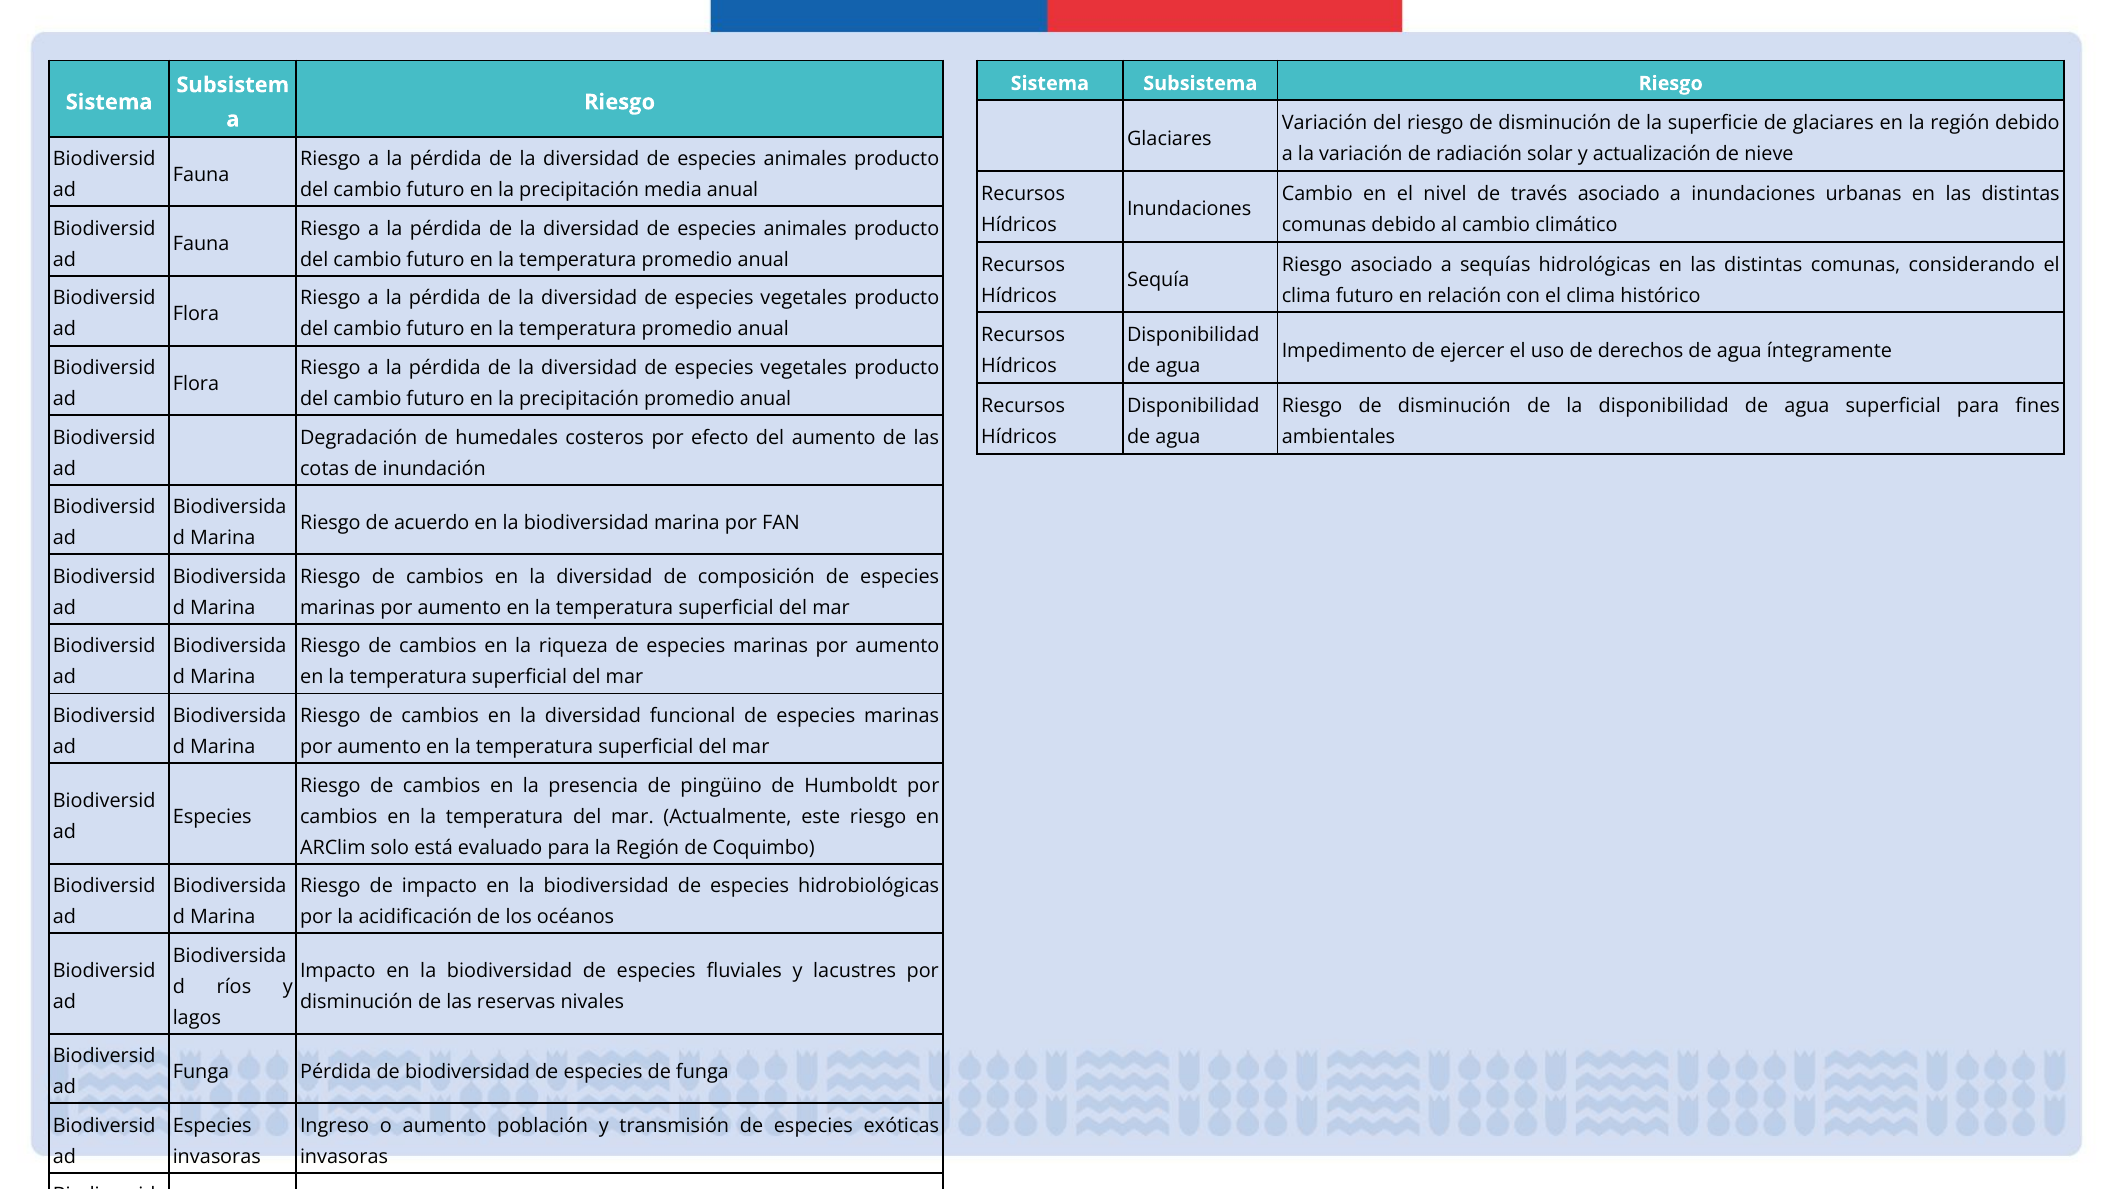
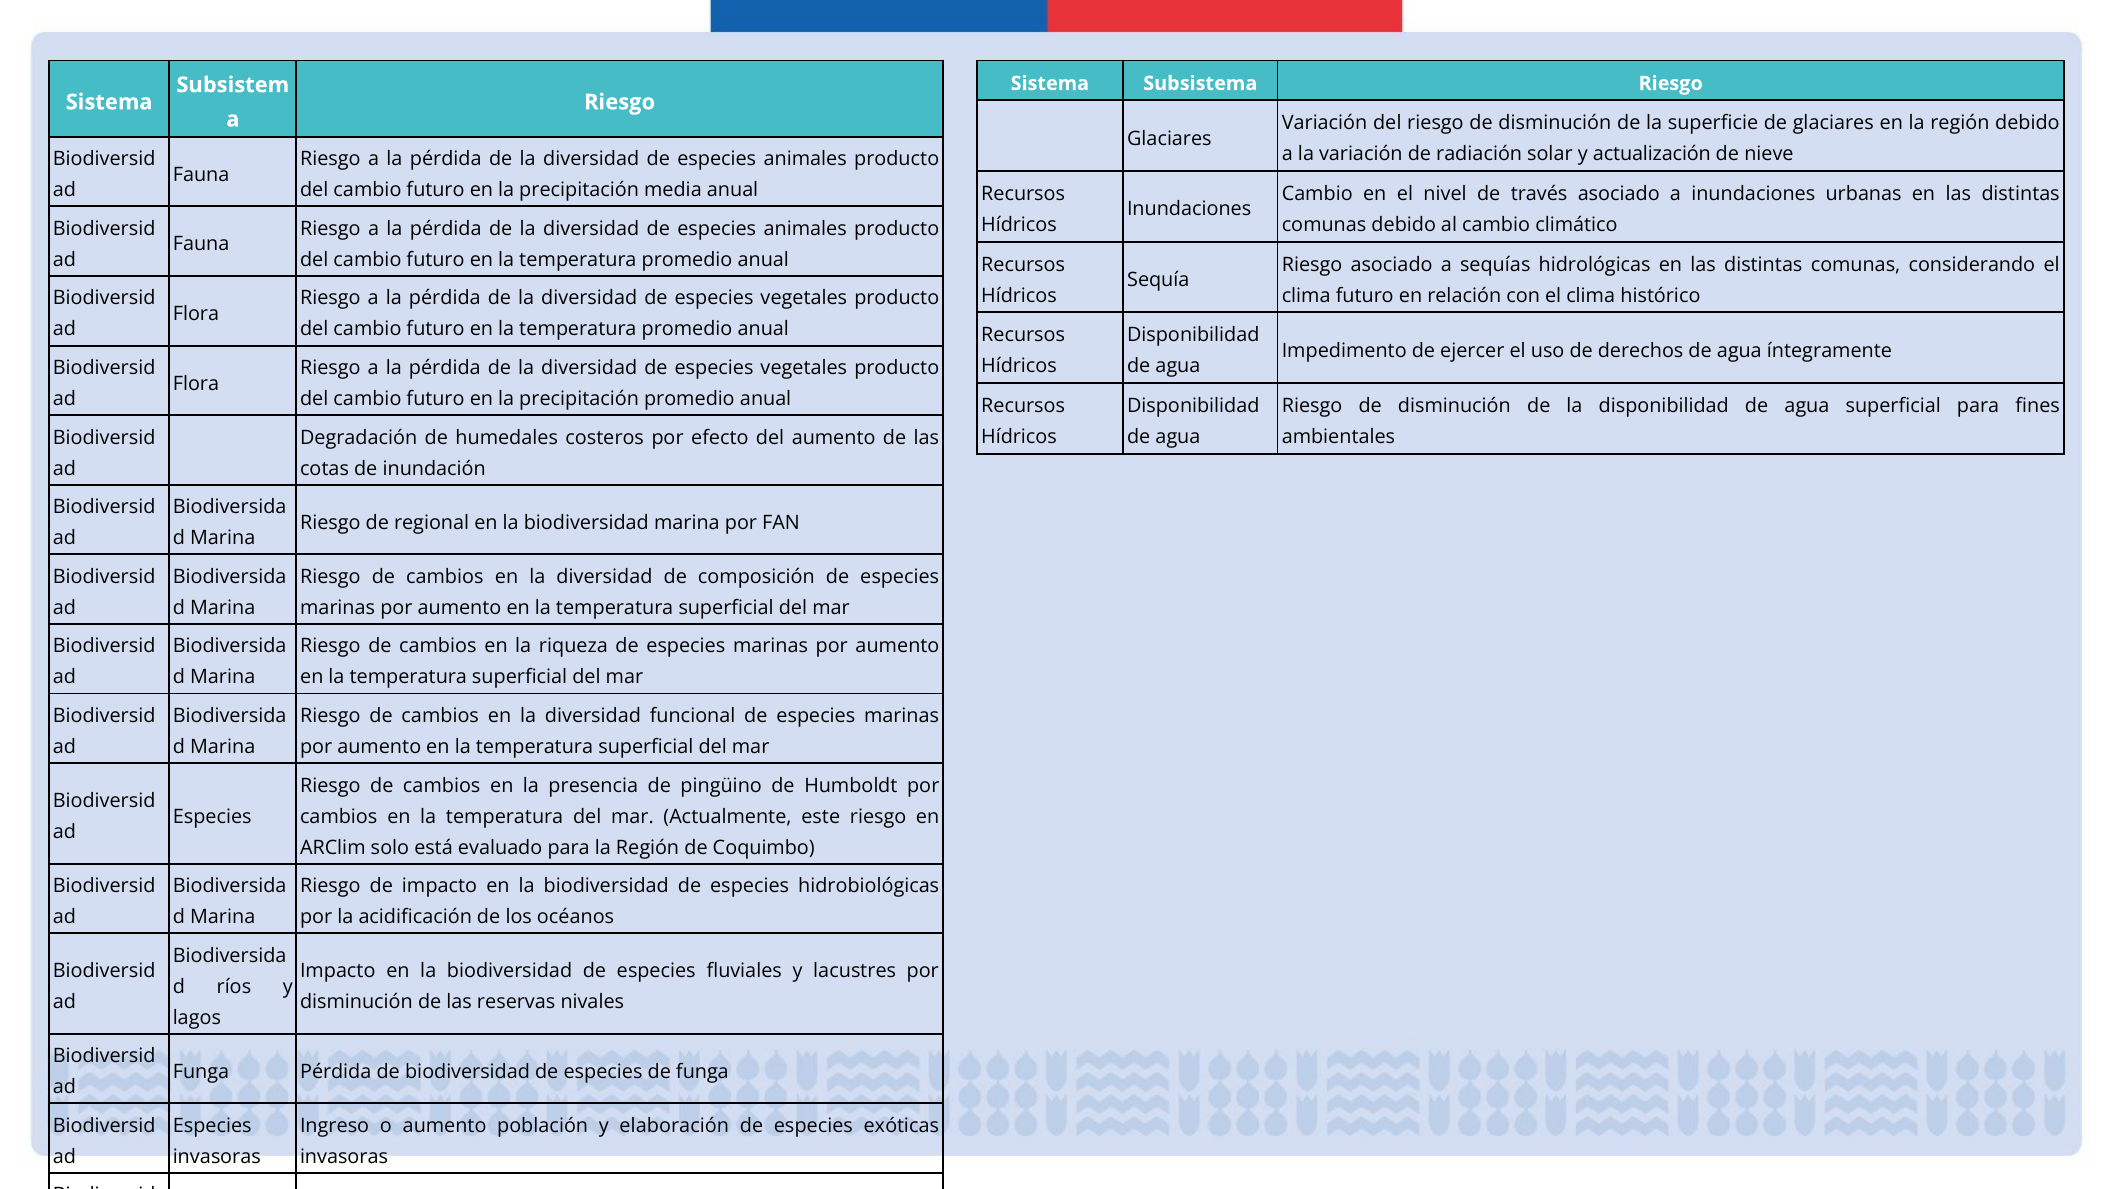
acuerdo: acuerdo -> regional
transmisión: transmisión -> elaboración
